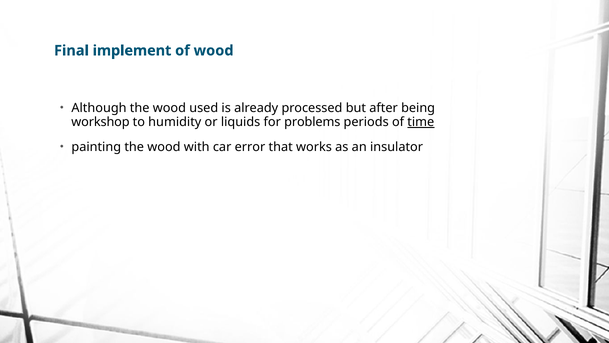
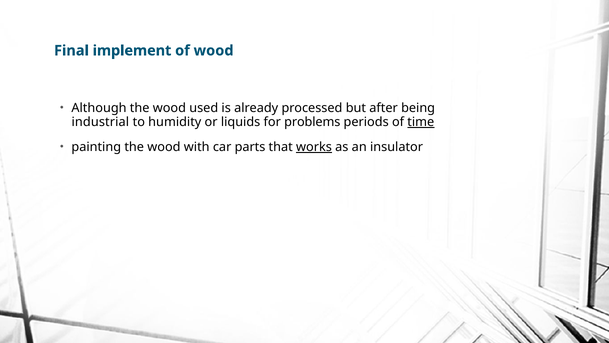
workshop: workshop -> industrial
error: error -> parts
works underline: none -> present
